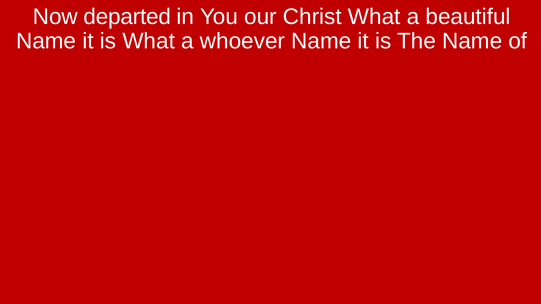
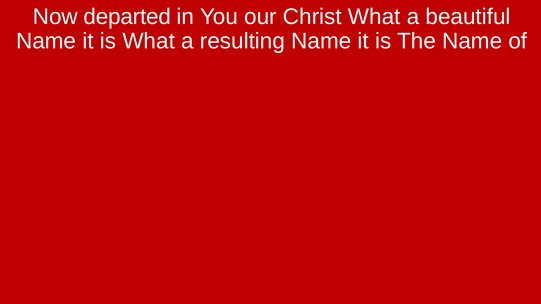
whoever: whoever -> resulting
